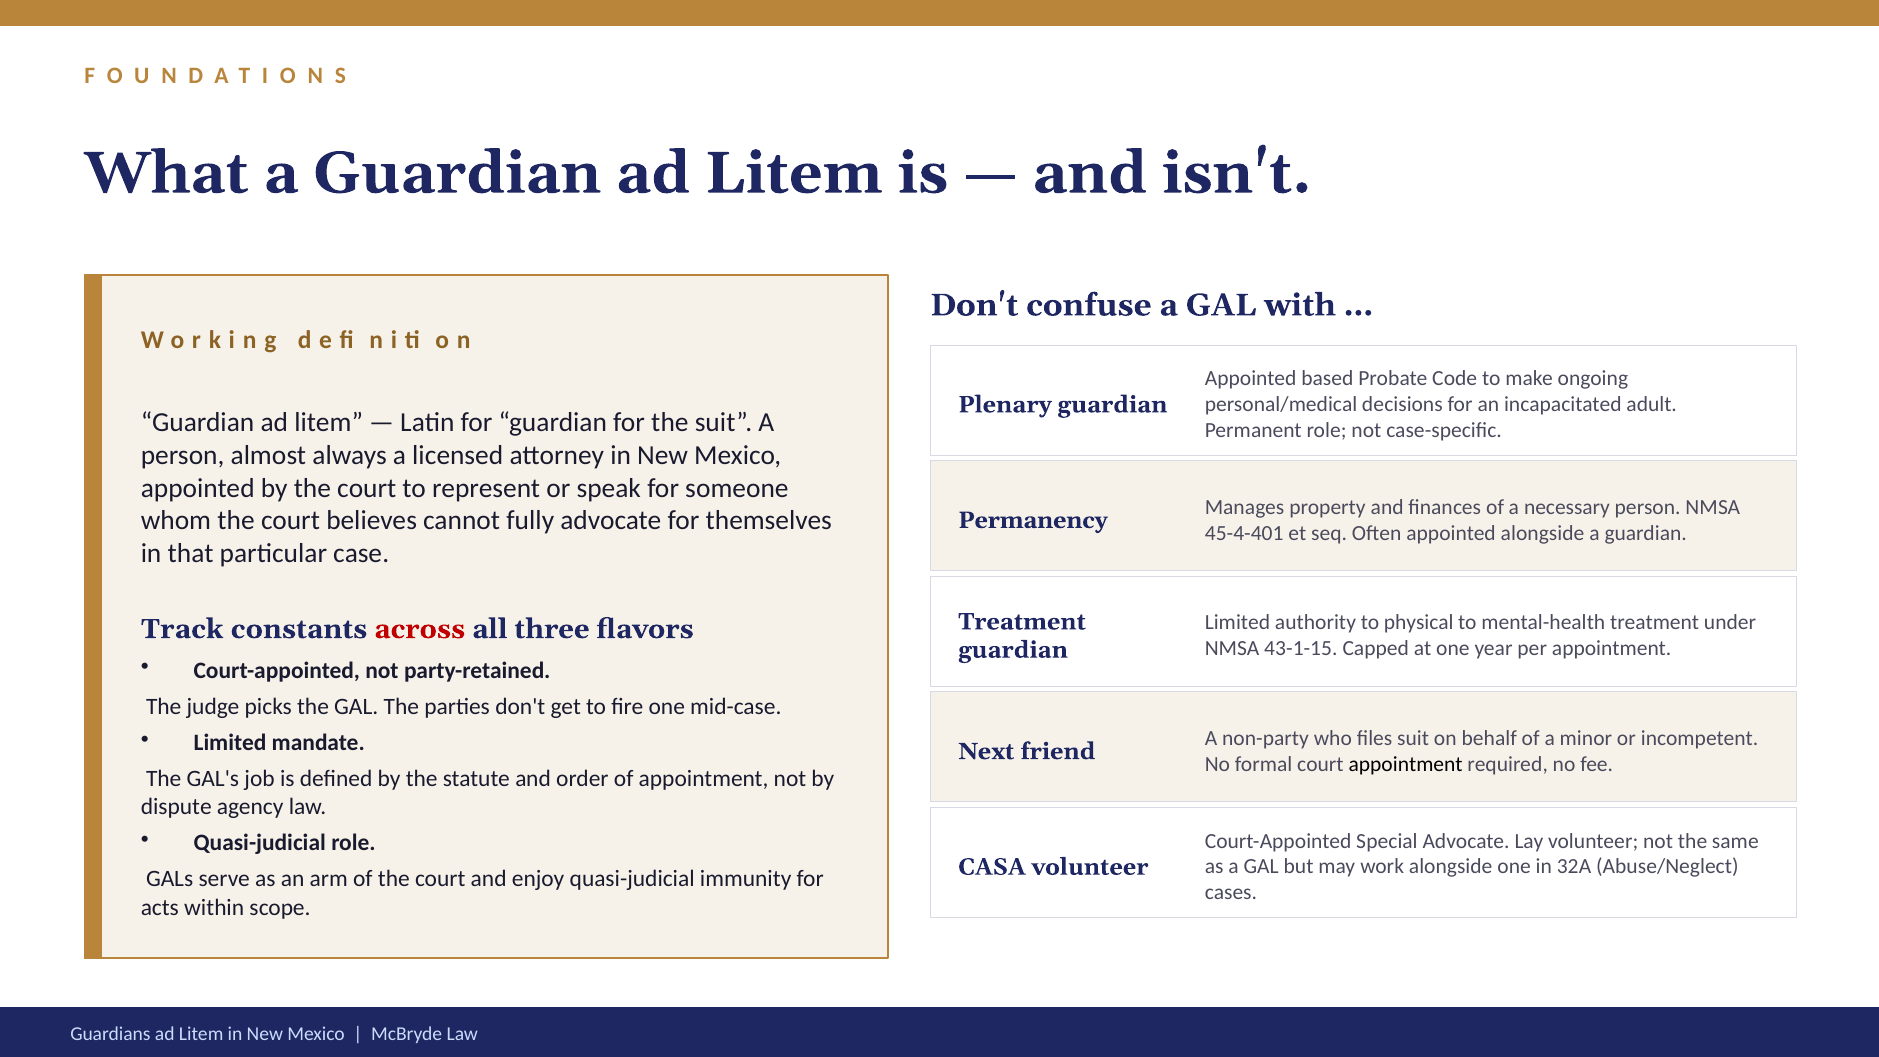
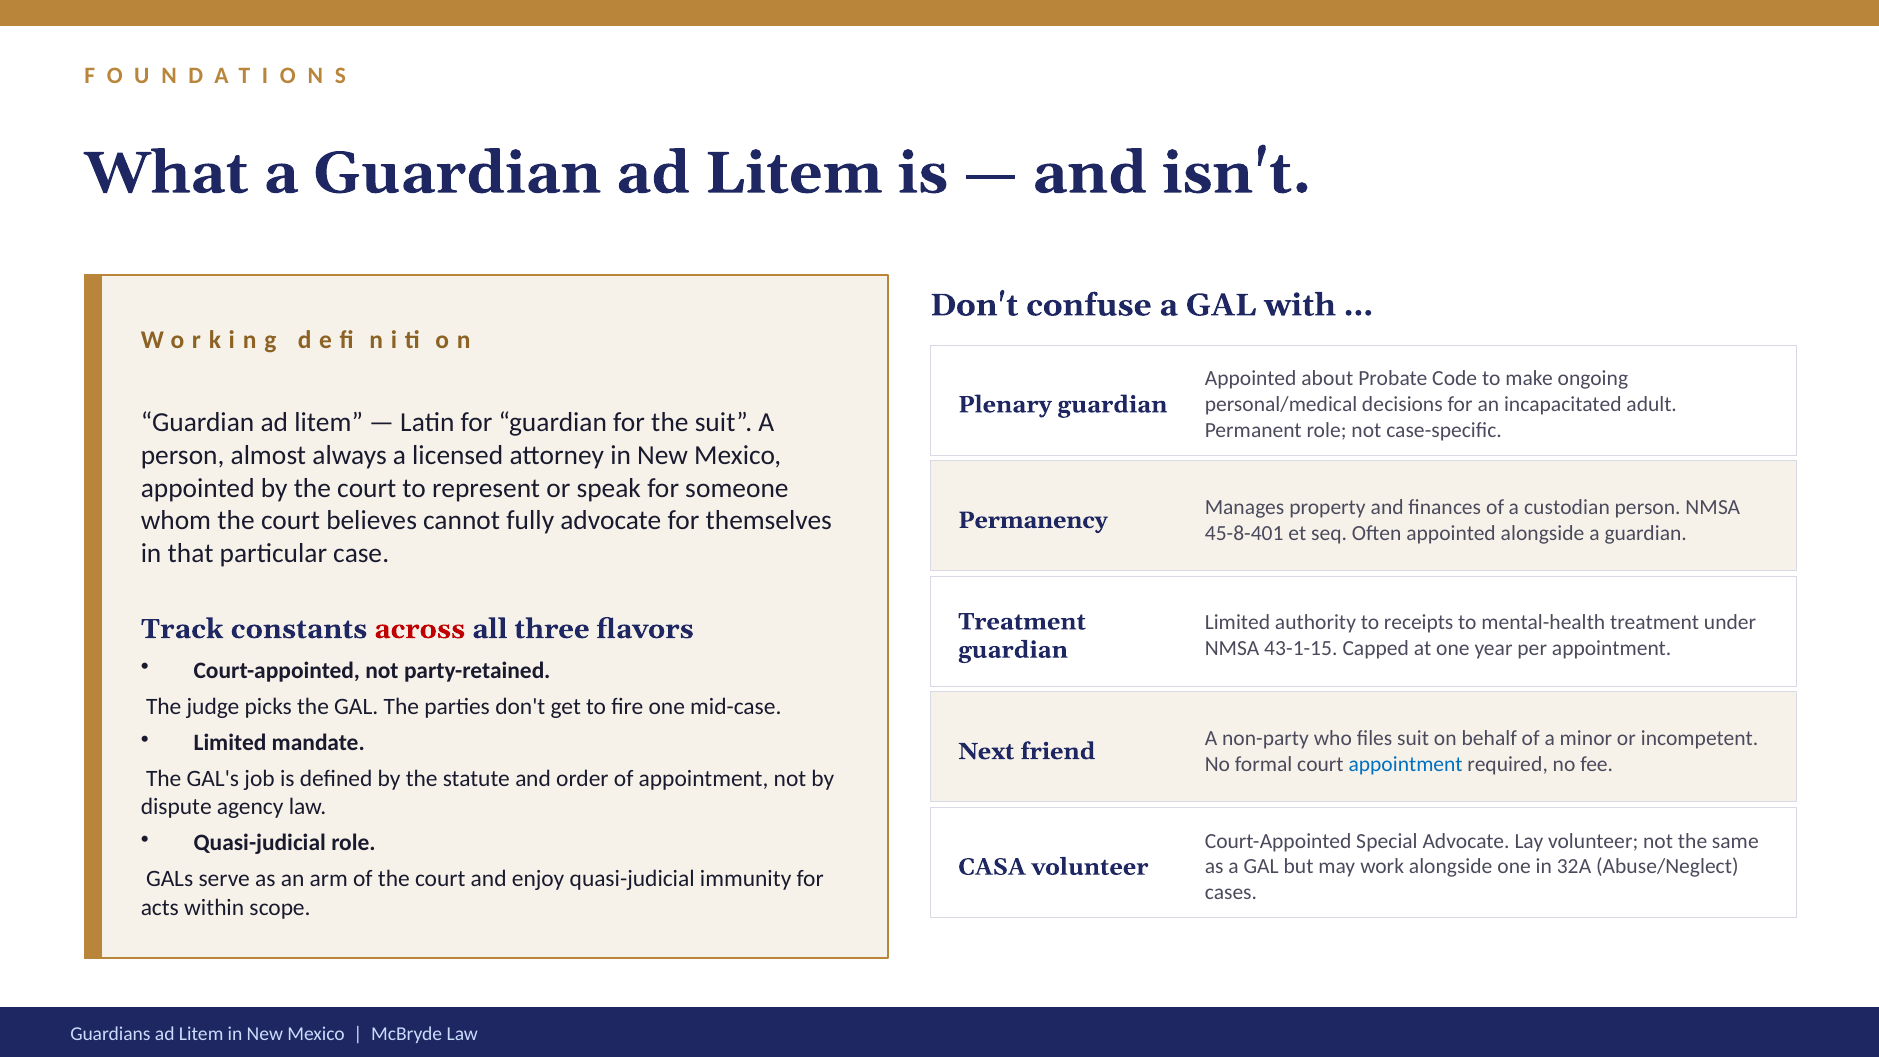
based: based -> about
necessary: necessary -> custodian
45-4-401: 45-4-401 -> 45-8-401
physical: physical -> receipts
appointment at (1406, 764) colour: black -> blue
